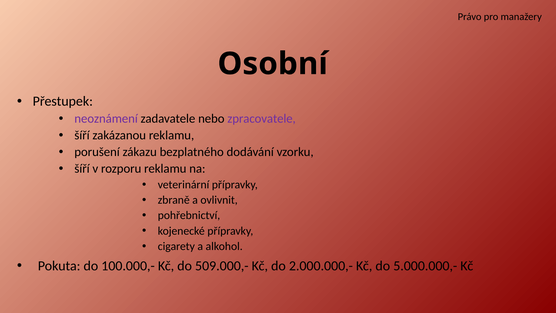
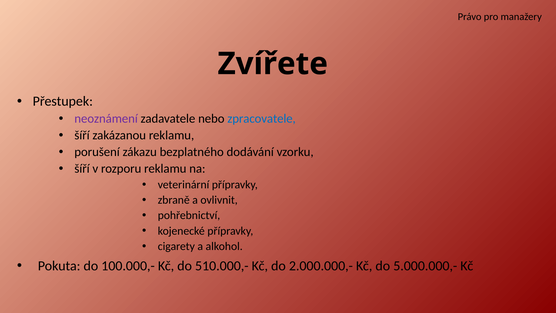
Osobní: Osobní -> Zvířete
zpracovatele colour: purple -> blue
509.000,-: 509.000,- -> 510.000,-
